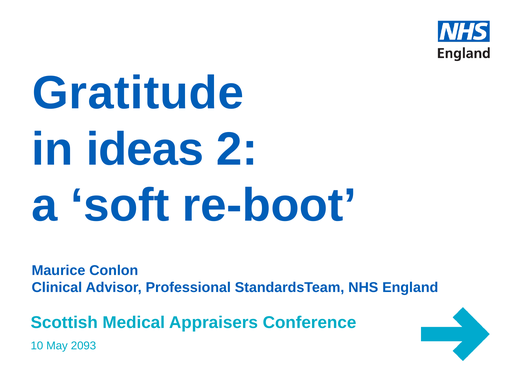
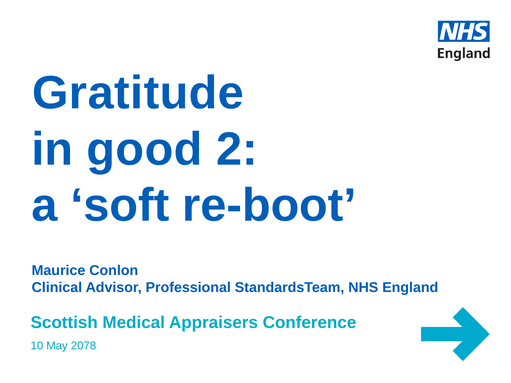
ideas: ideas -> good
2093: 2093 -> 2078
